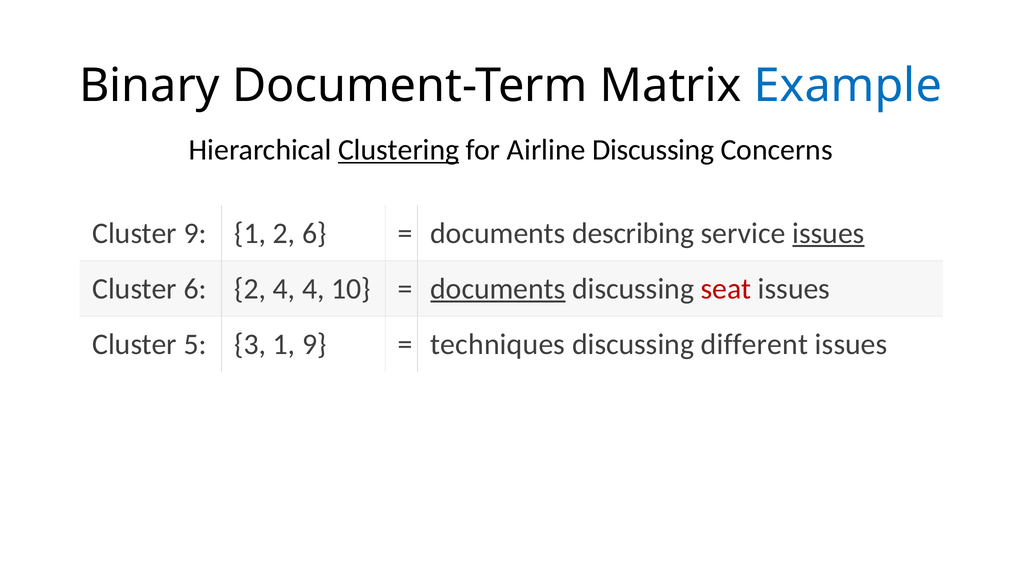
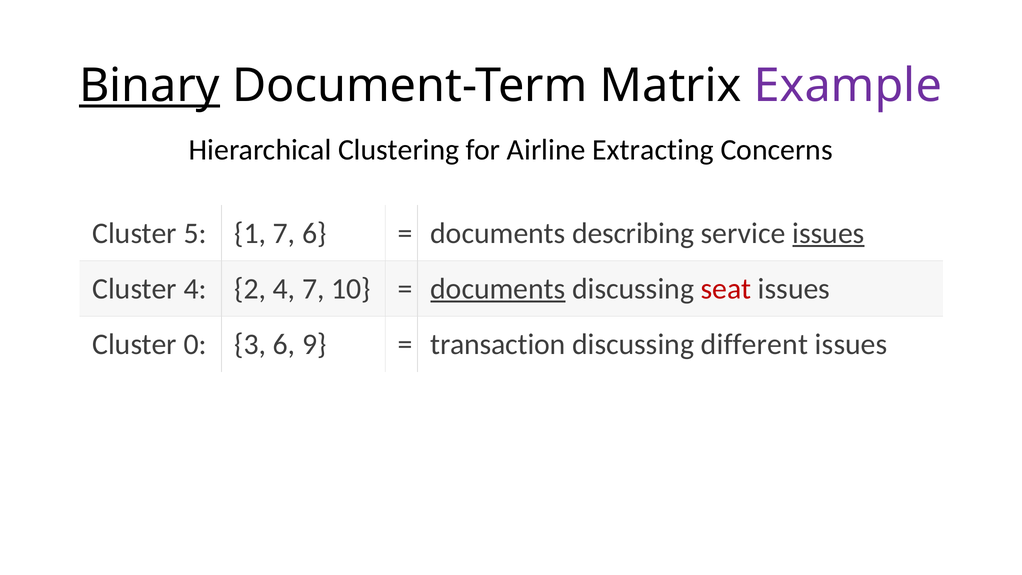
Binary underline: none -> present
Example colour: blue -> purple
Clustering underline: present -> none
Airline Discussing: Discussing -> Extracting
Cluster 9: 9 -> 5
1 2: 2 -> 7
Cluster 6: 6 -> 4
4 4: 4 -> 7
5: 5 -> 0
3 1: 1 -> 6
techniques: techniques -> transaction
